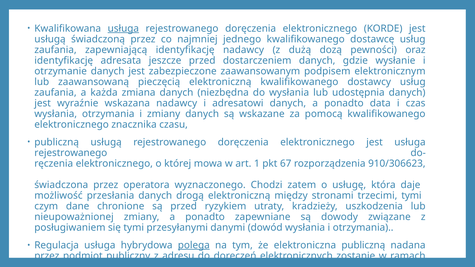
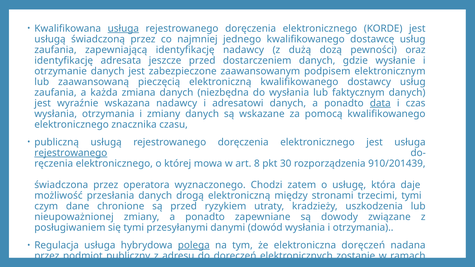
udostępnia: udostępnia -> faktycznym
data underline: none -> present
rejestrowanego at (71, 153) underline: none -> present
1: 1 -> 8
67: 67 -> 30
910/306623: 910/306623 -> 910/201439
elektroniczna publiczną: publiczną -> doręczeń
